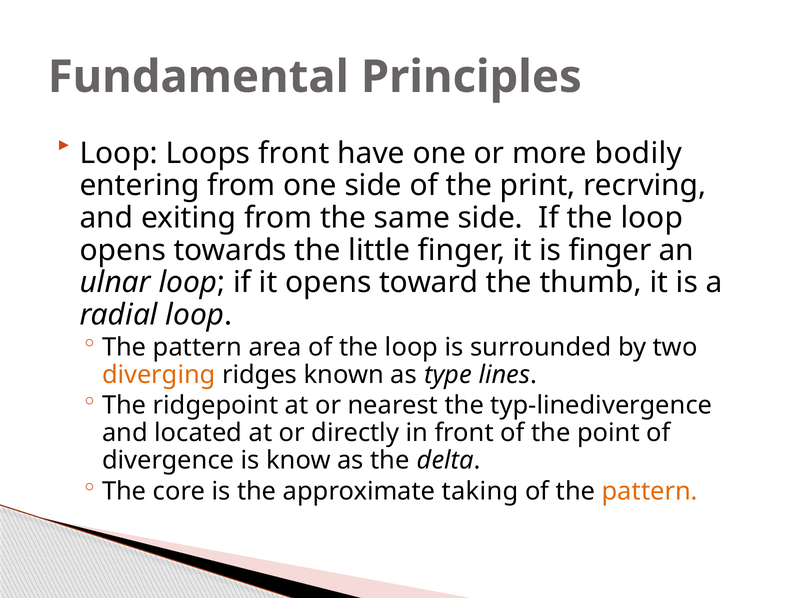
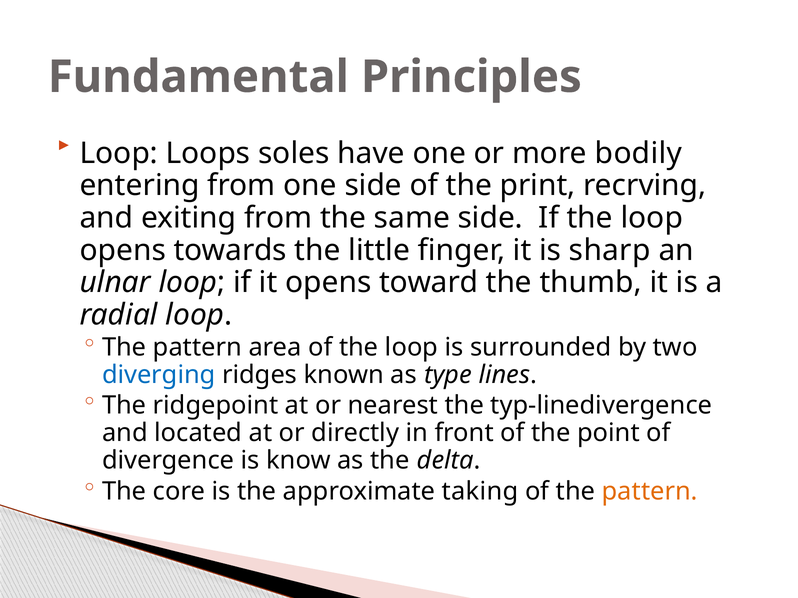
Loops front: front -> soles
is finger: finger -> sharp
diverging colour: orange -> blue
